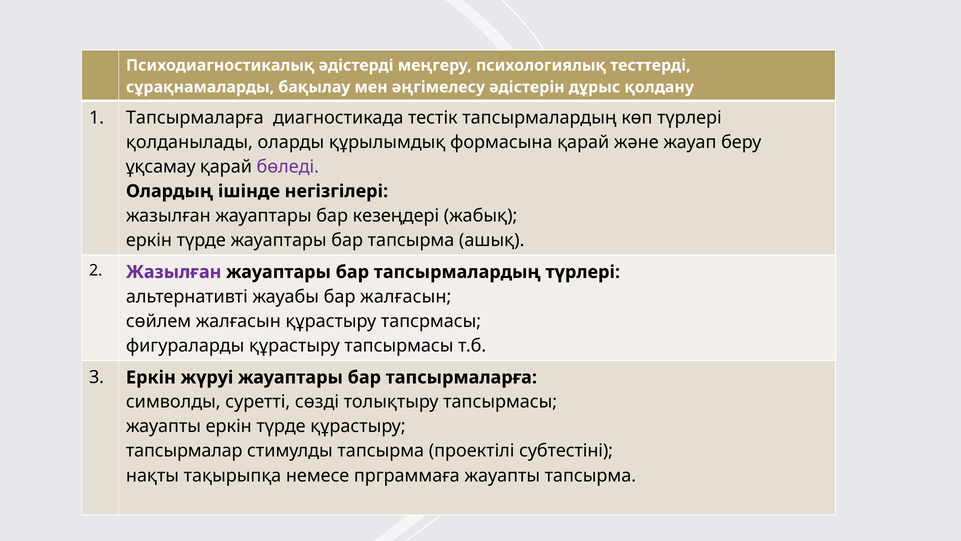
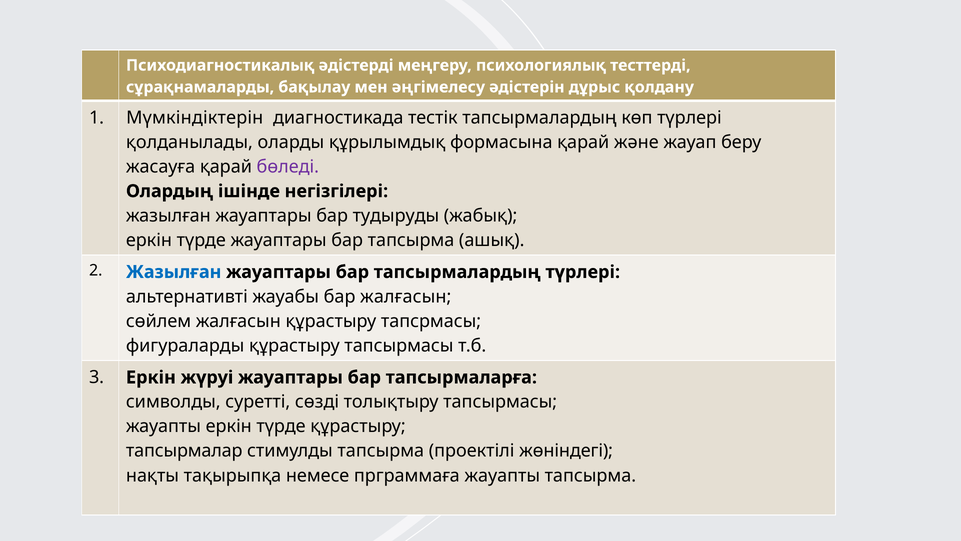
1 Тапсырмаларға: Тапсырмаларға -> Мүмкіндіктерін
ұқсамау: ұқсамау -> жасауға
кезеңдері: кезеңдері -> тудыруды
Жазылған at (174, 272) colour: purple -> blue
субтестіні: субтестіні -> жөніндегі
